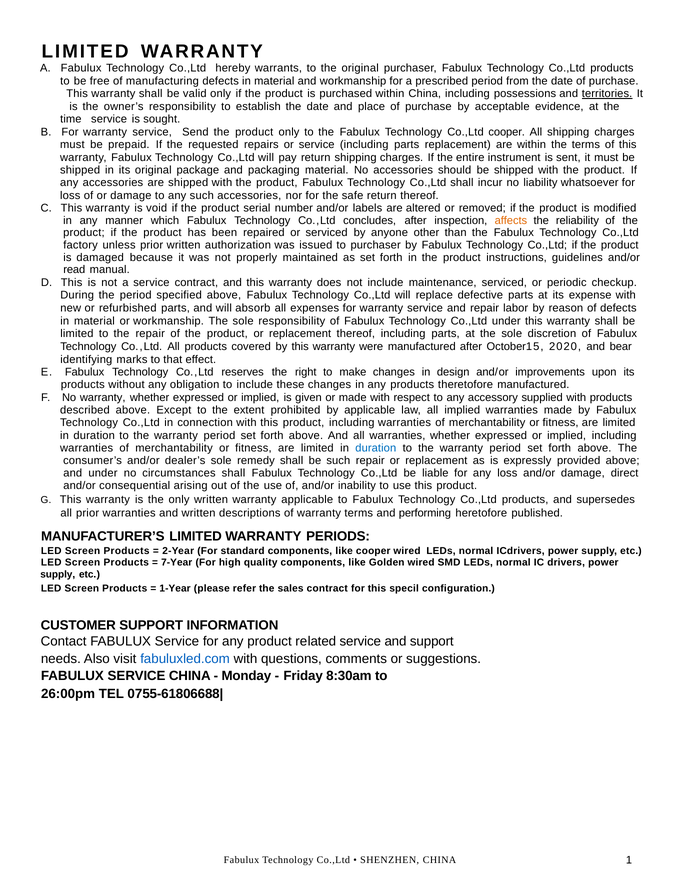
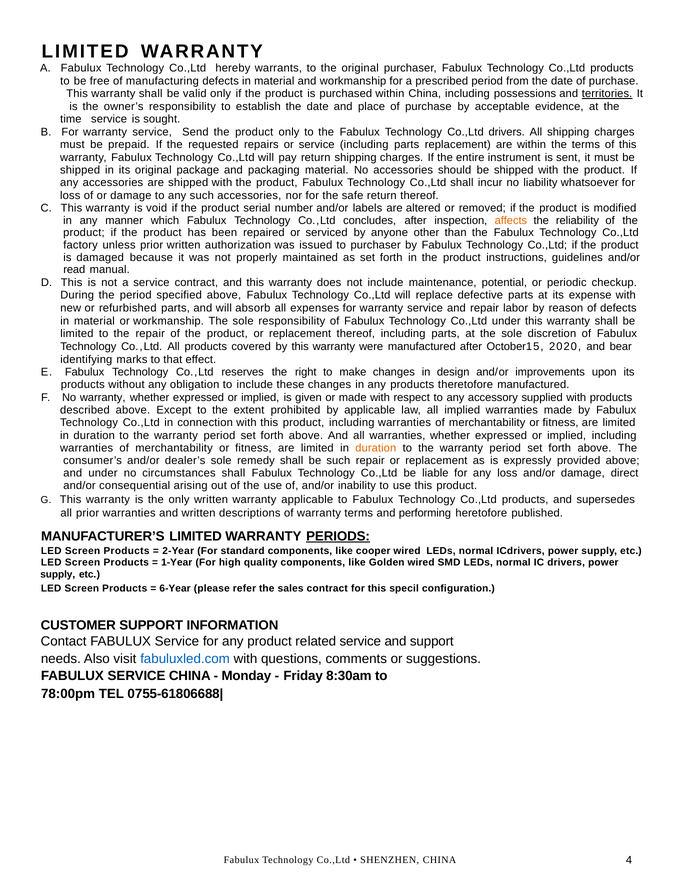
Co.,Ltd cooper: cooper -> drivers
maintenance serviced: serviced -> potential
duration at (376, 448) colour: blue -> orange
PERIODS underline: none -> present
7-Year: 7-Year -> 1-Year
1-Year: 1-Year -> 6-Year
26:00pm: 26:00pm -> 78:00pm
1: 1 -> 4
